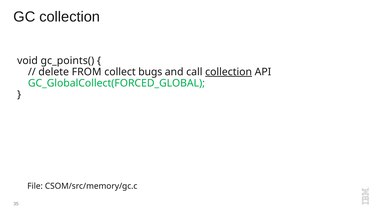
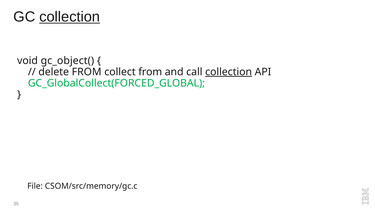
collection at (70, 17) underline: none -> present
gc_points(: gc_points( -> gc_object(
collect bugs: bugs -> from
